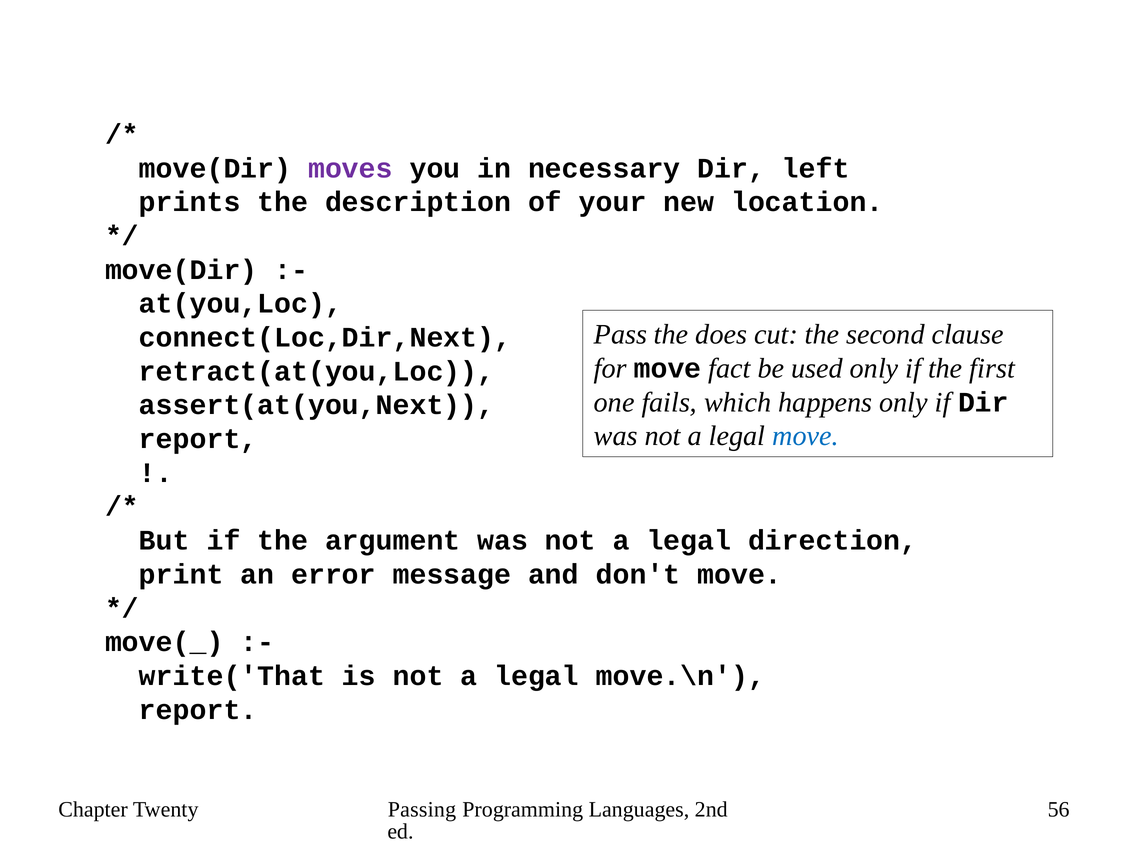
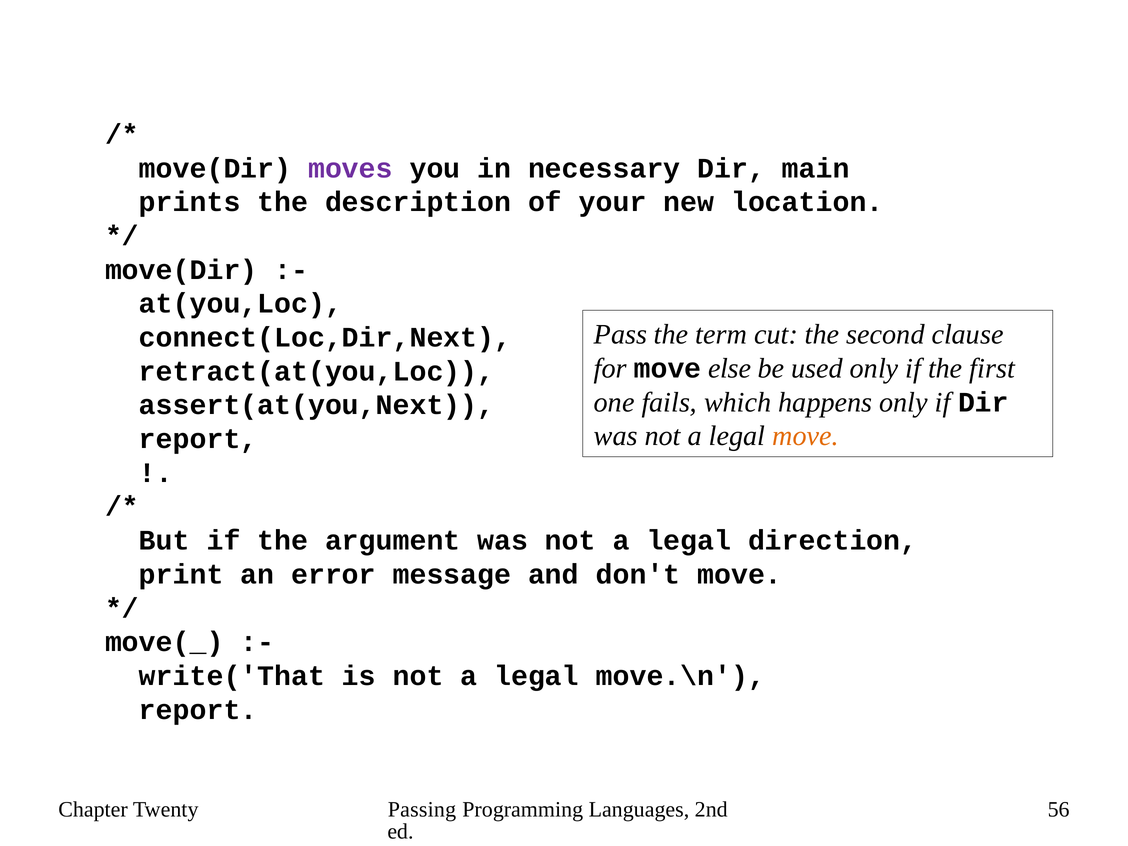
left: left -> main
does: does -> term
fact: fact -> else
move at (805, 436) colour: blue -> orange
